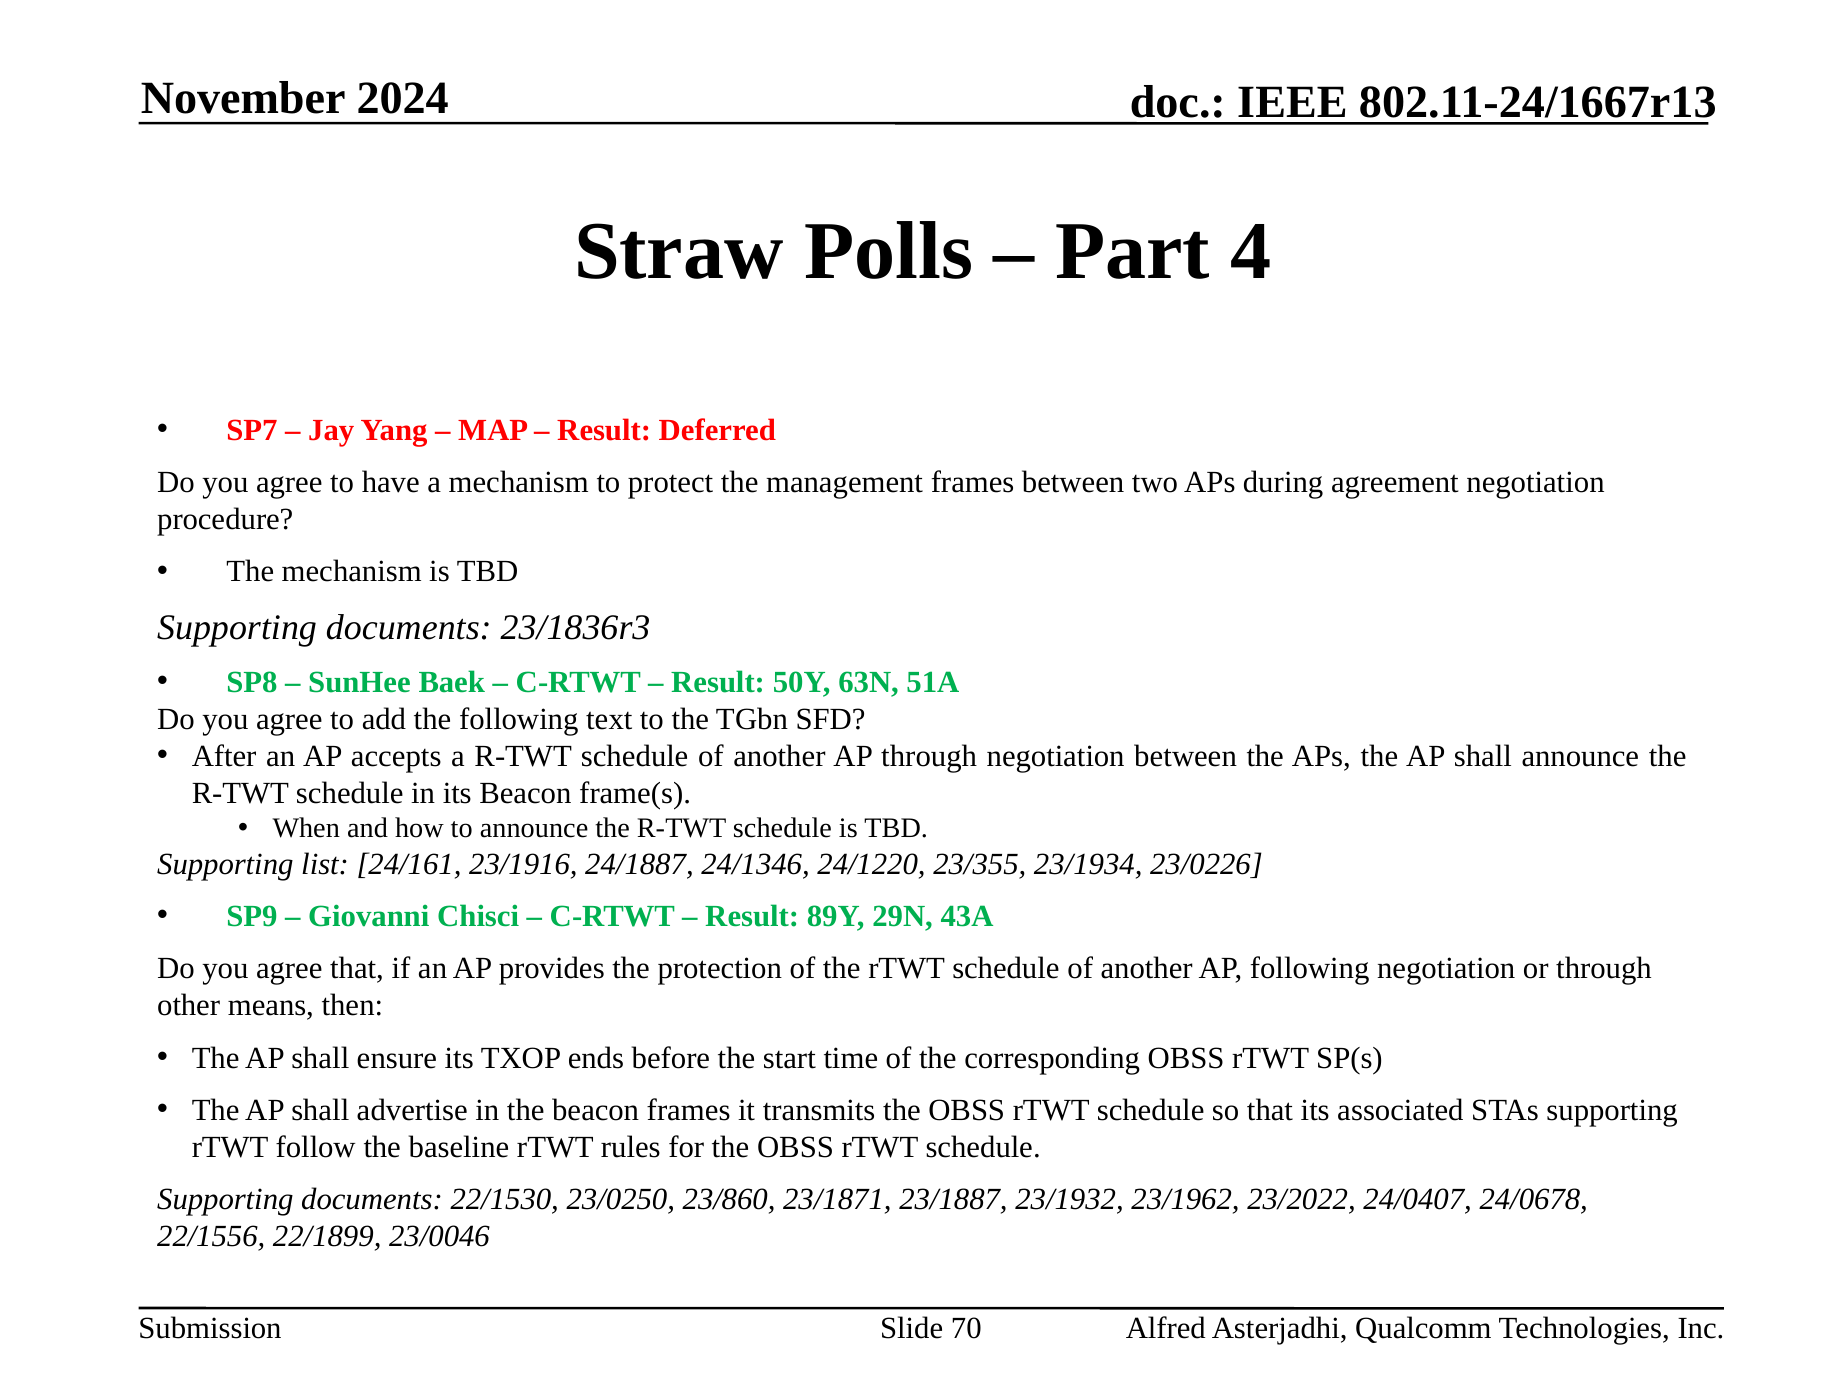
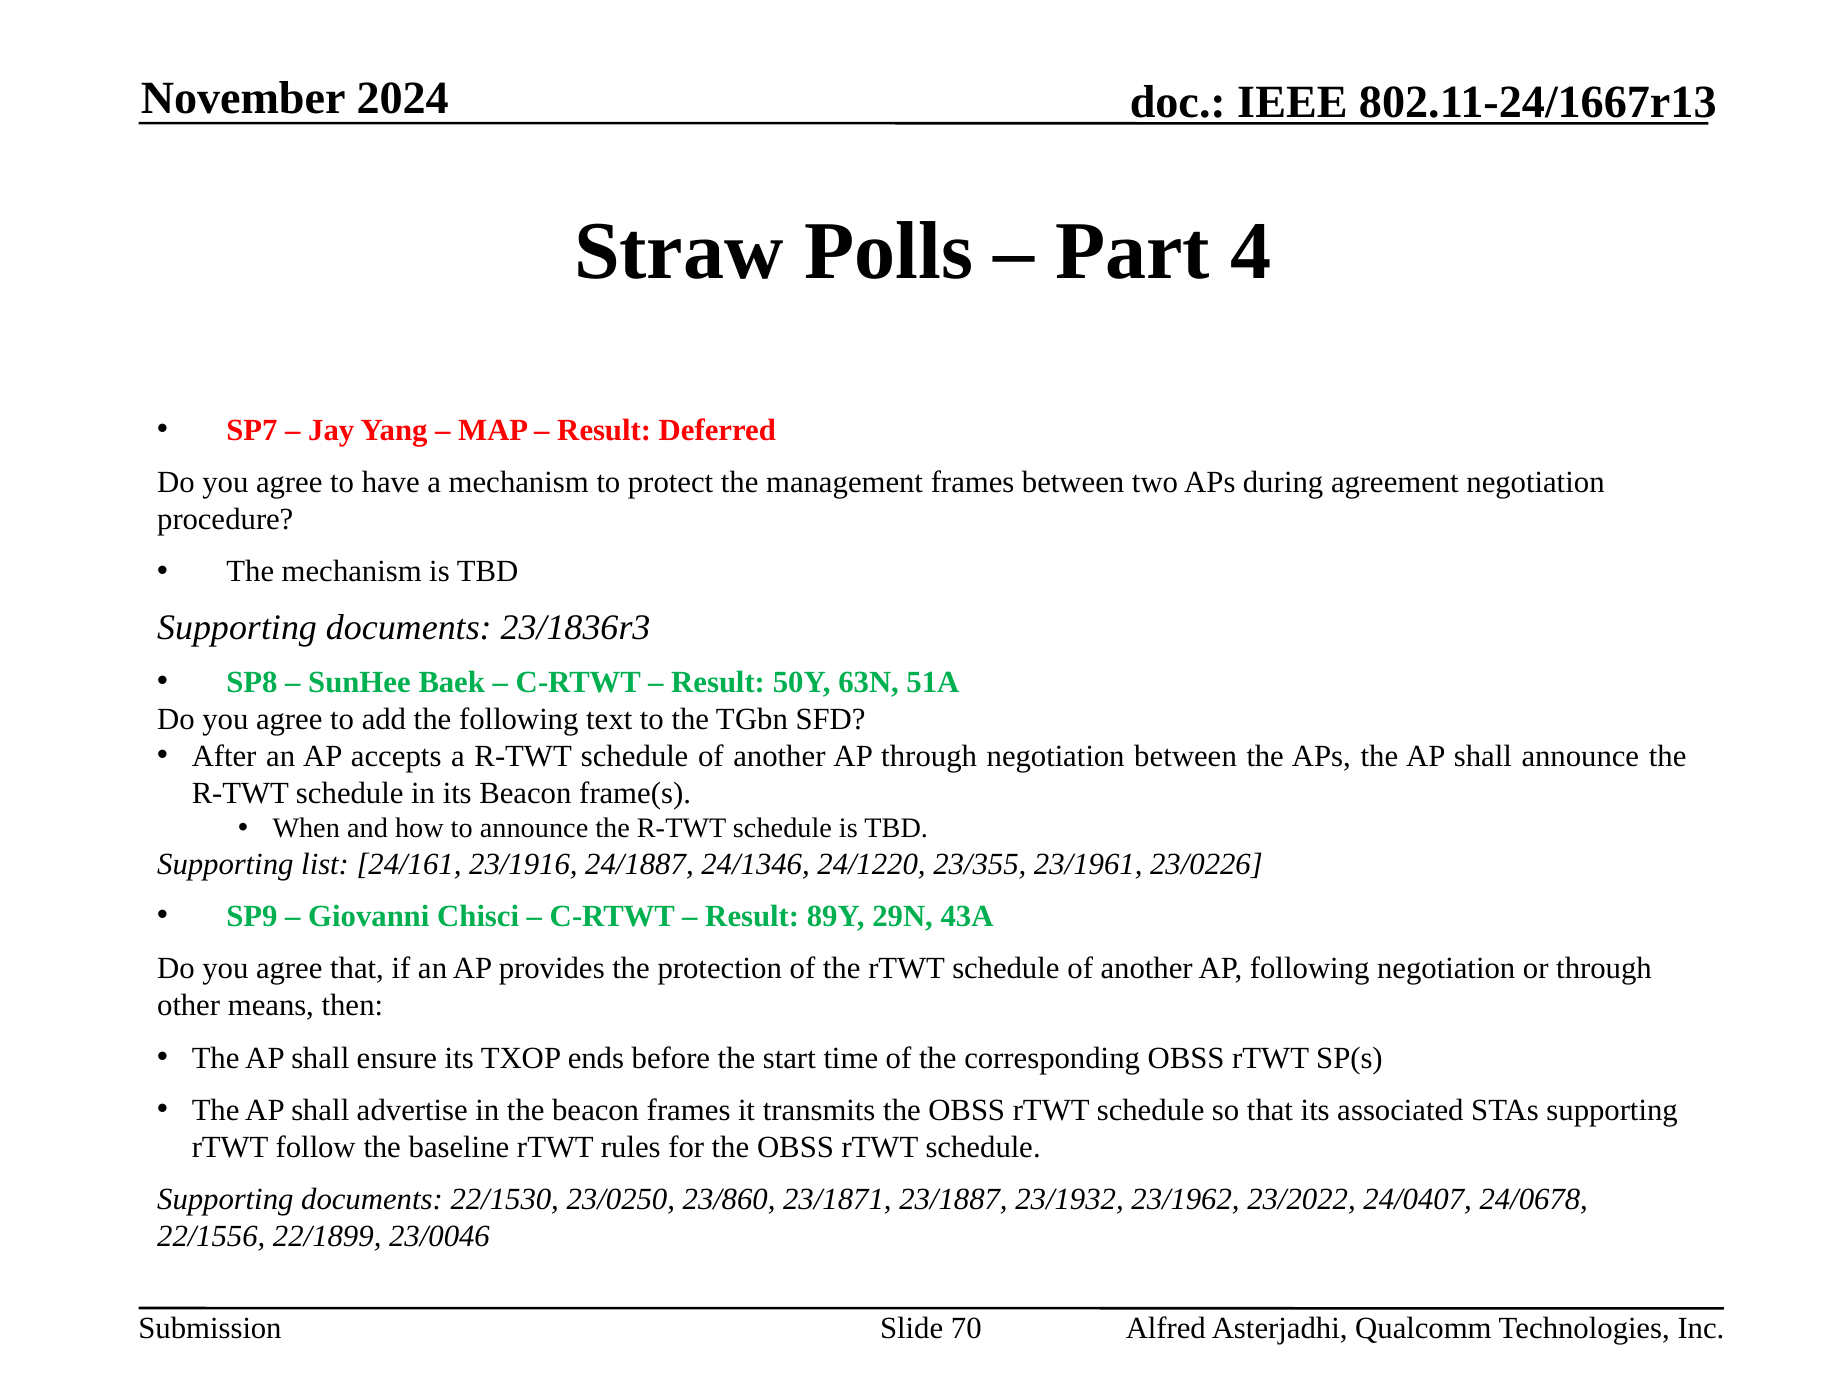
23/1934: 23/1934 -> 23/1961
